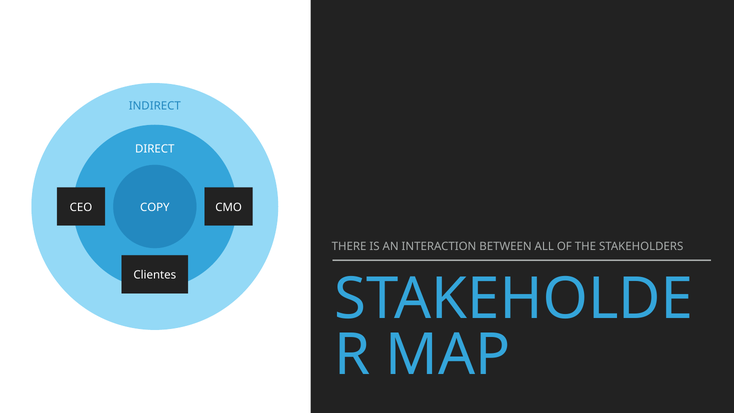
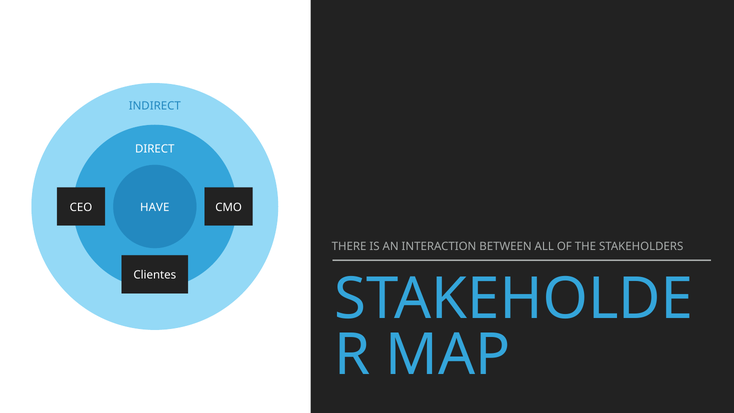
COPY: COPY -> HAVE
